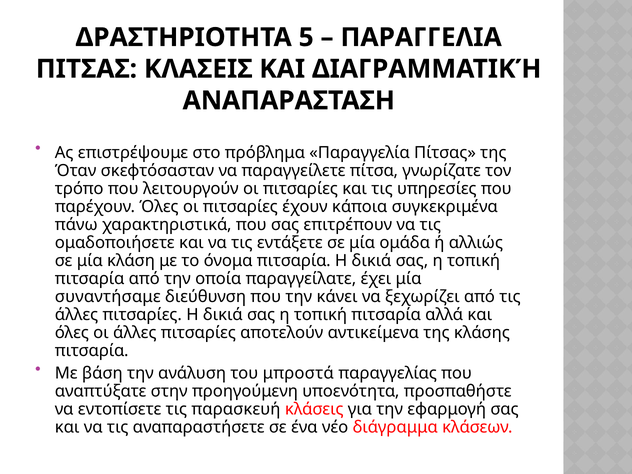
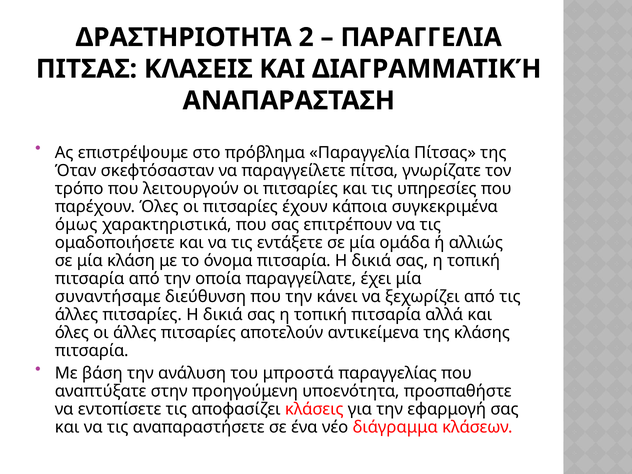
5: 5 -> 2
πάνω: πάνω -> όμως
παρασκευή: παρασκευή -> αποφασίζει
